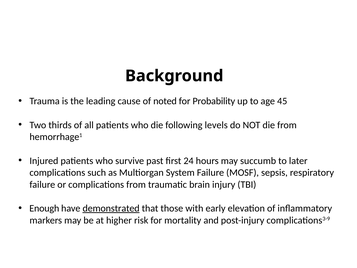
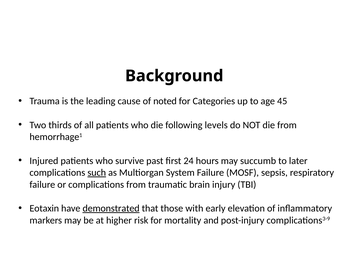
Probability: Probability -> Categories
such underline: none -> present
Enough: Enough -> Eotaxin
